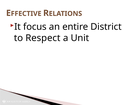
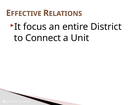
Respect: Respect -> Connect
